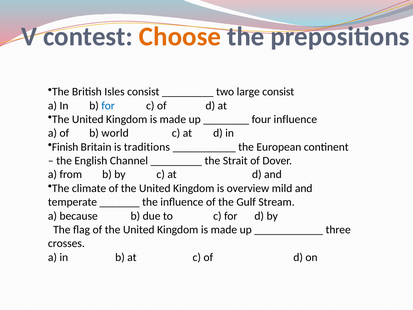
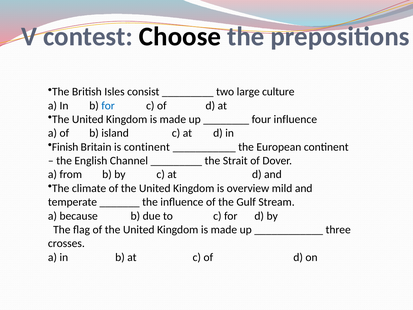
Choose colour: orange -> black
large consist: consist -> culture
world: world -> island
is traditions: traditions -> continent
